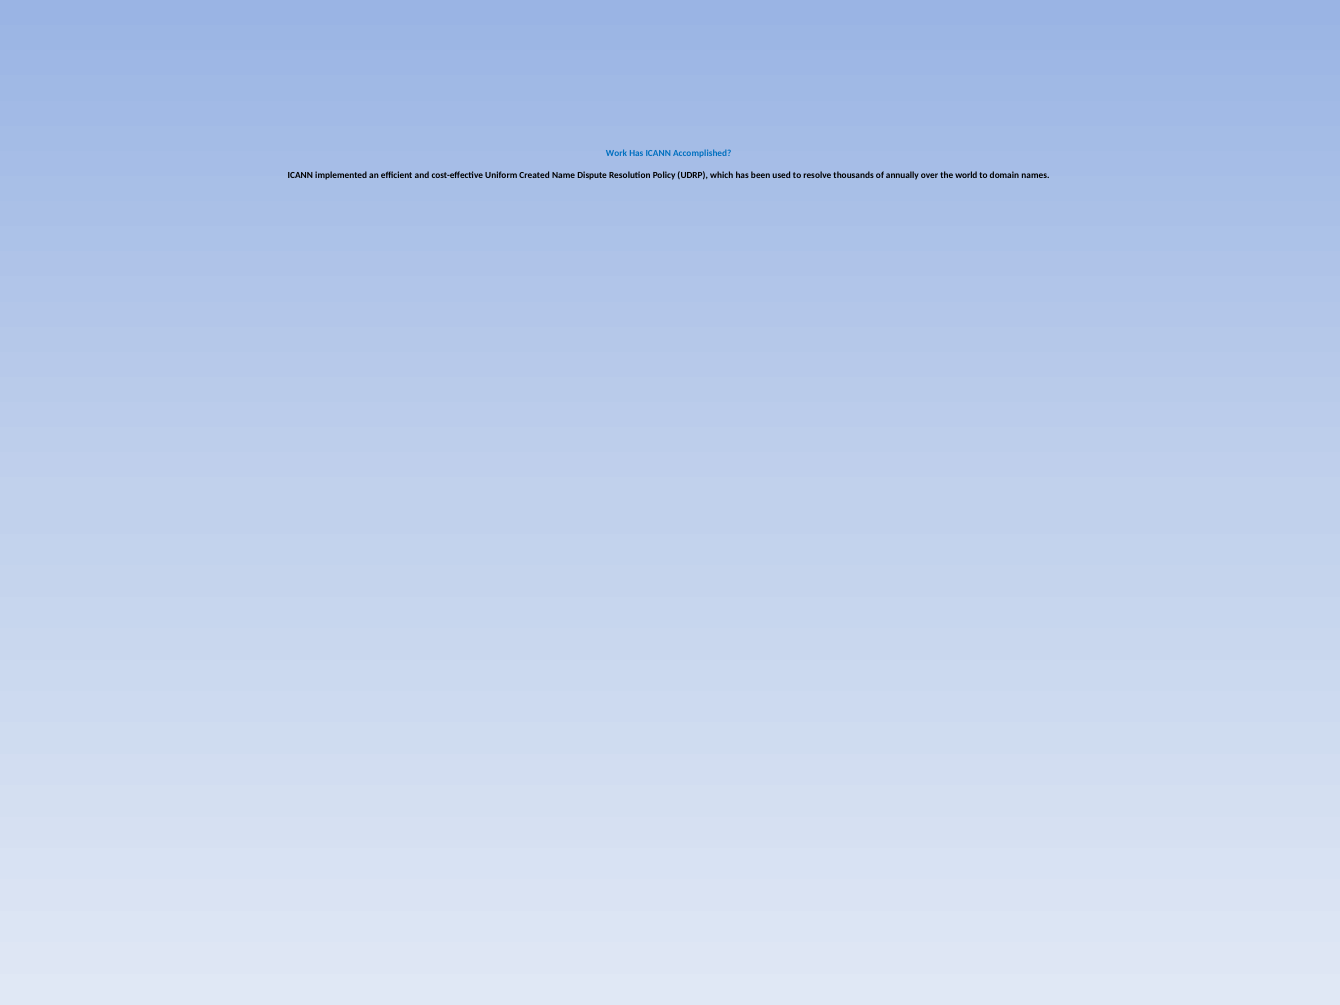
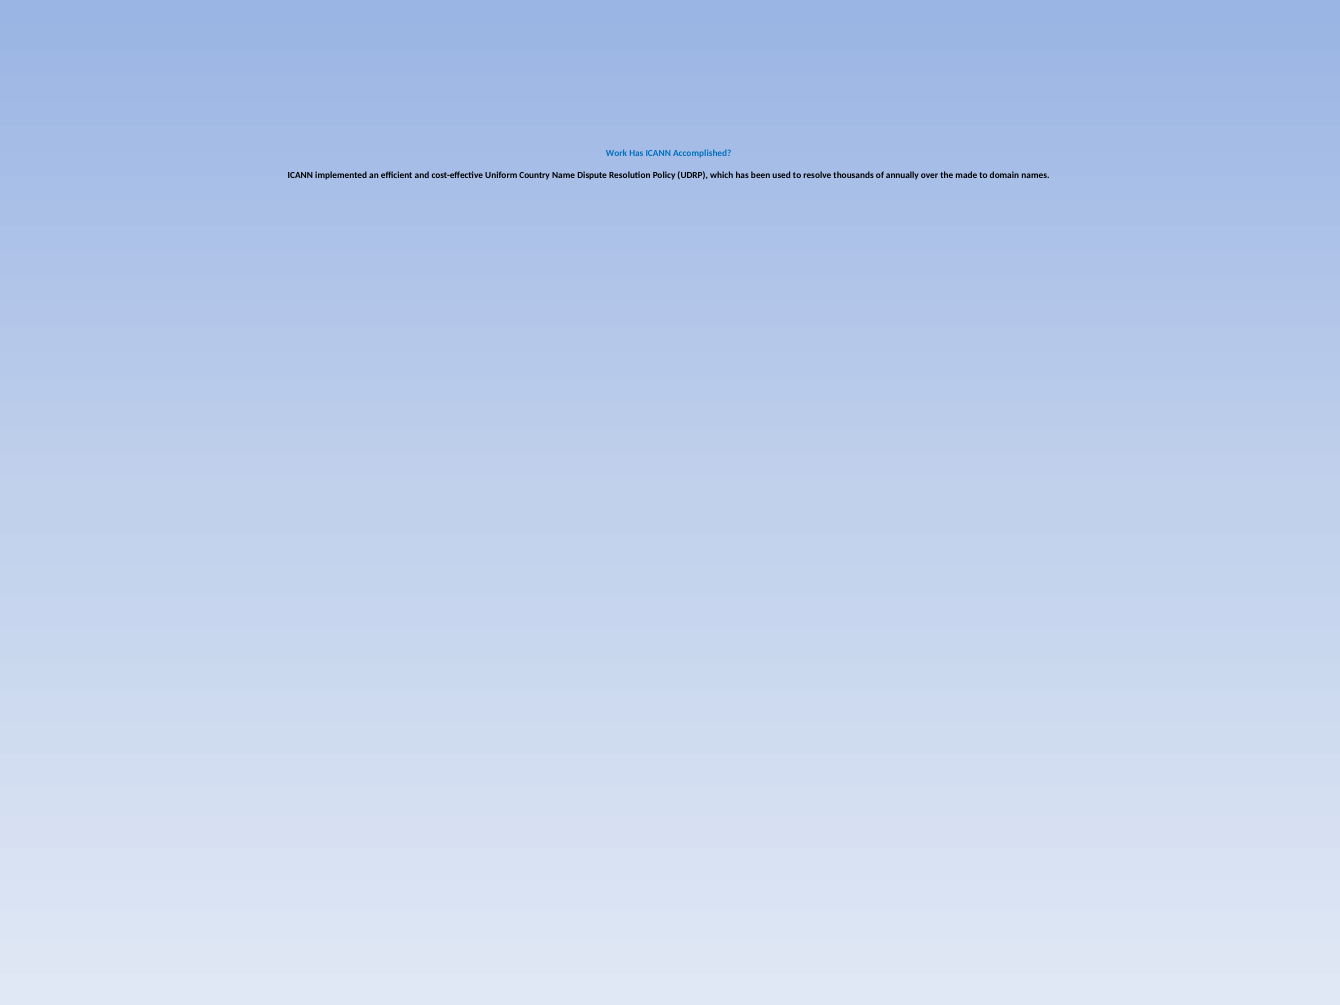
Created: Created -> Country
world: world -> made
